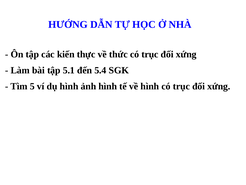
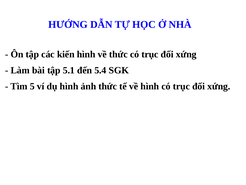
kiến thực: thực -> hình
ảnh hình: hình -> thức
